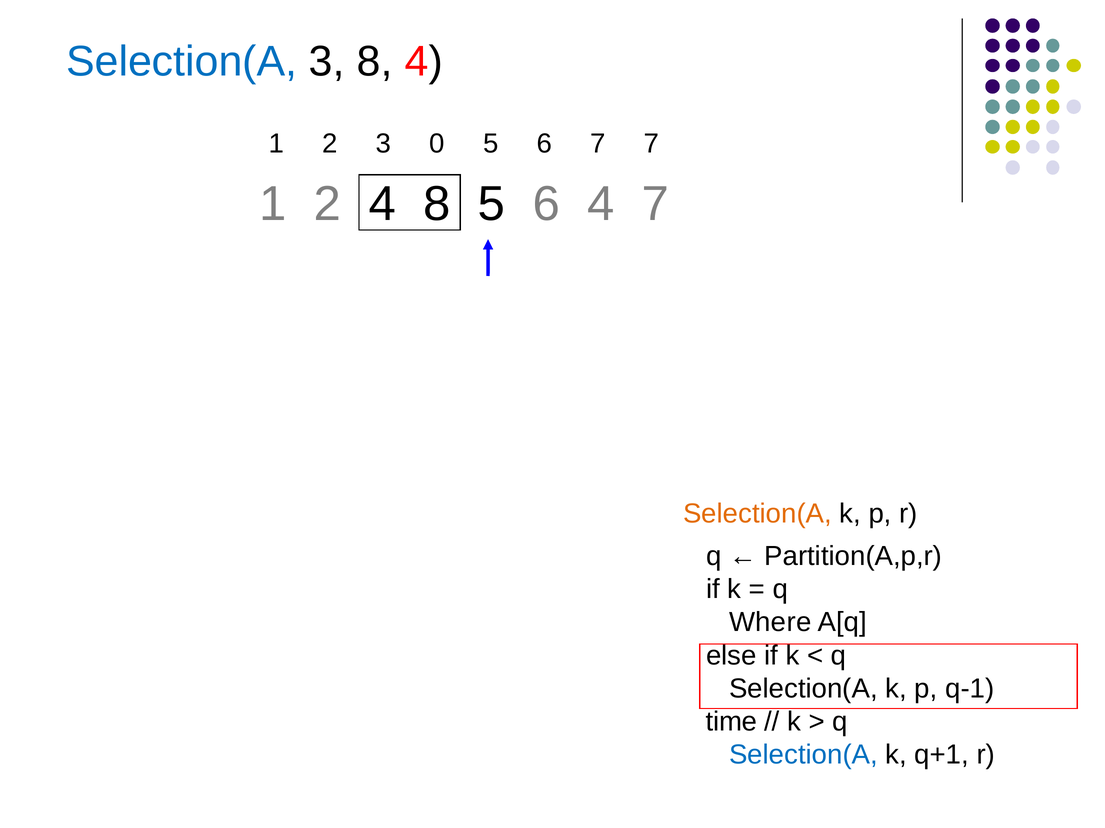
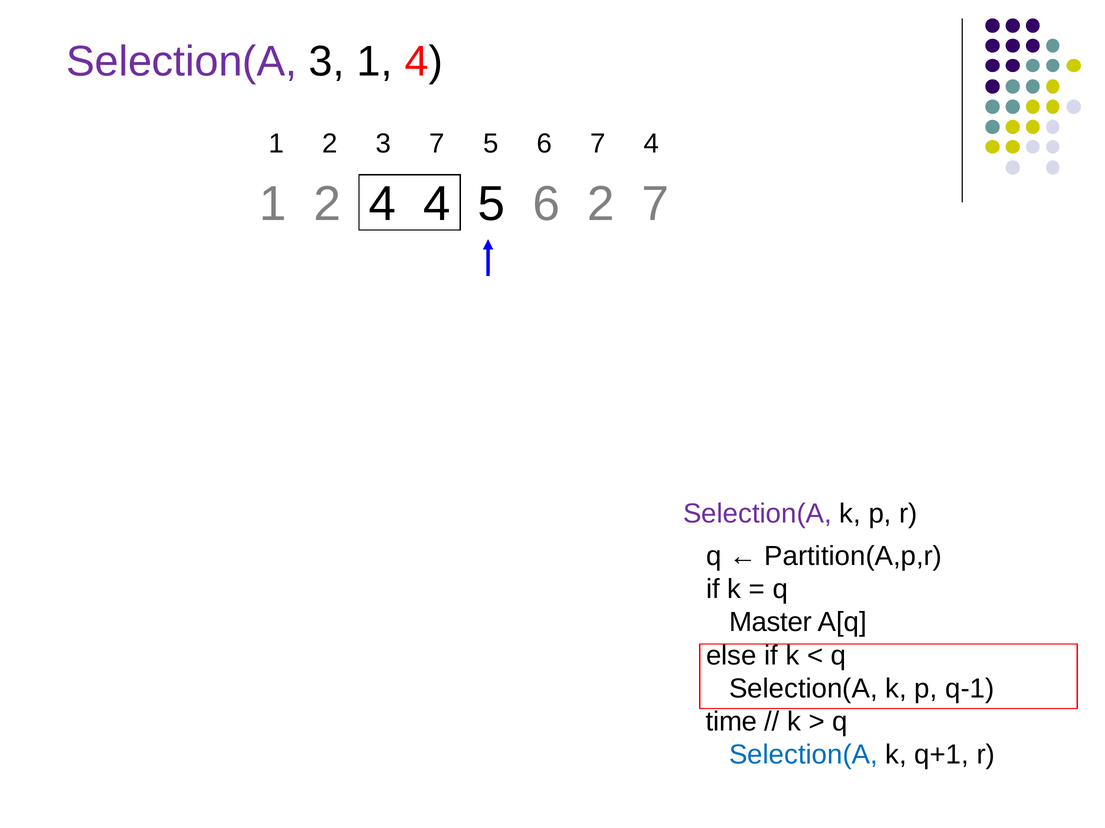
Selection(A at (182, 62) colour: blue -> purple
3 8: 8 -> 1
3 0: 0 -> 7
7 7: 7 -> 4
4 8: 8 -> 4
6 4: 4 -> 2
Selection(A at (757, 514) colour: orange -> purple
Where: Where -> Master
